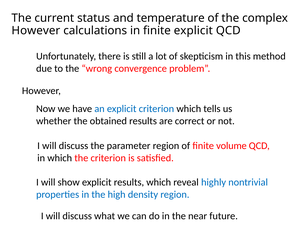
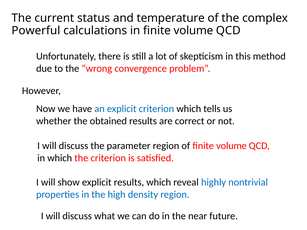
However at (36, 31): However -> Powerful
in finite explicit: explicit -> volume
